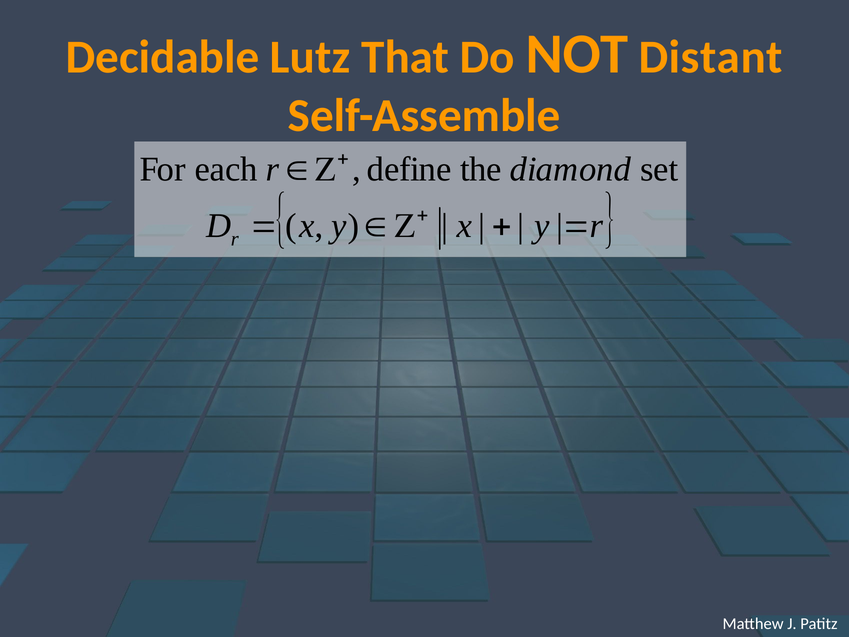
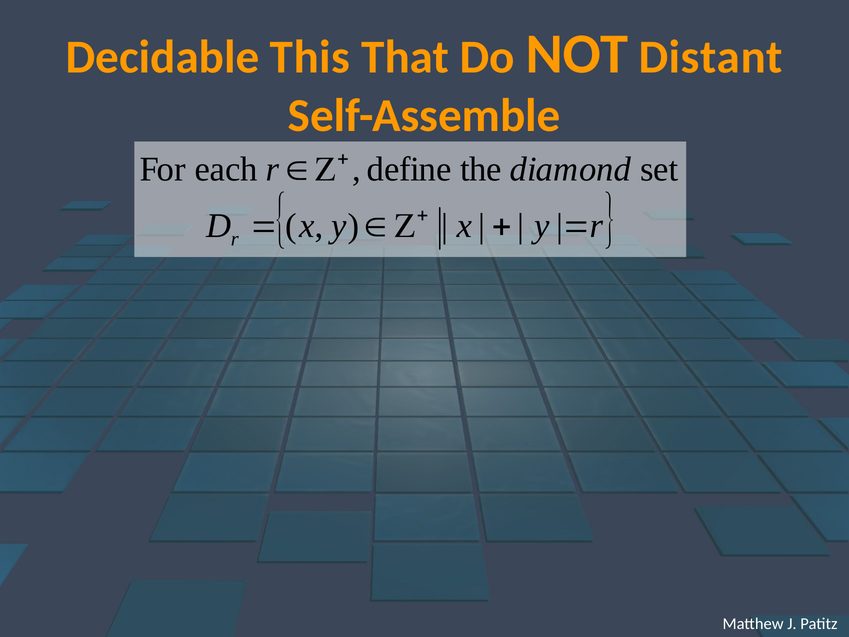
Lutz: Lutz -> This
